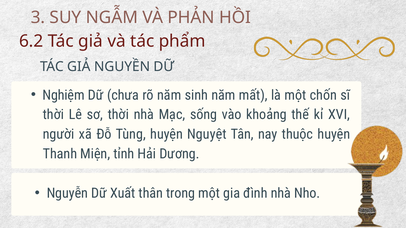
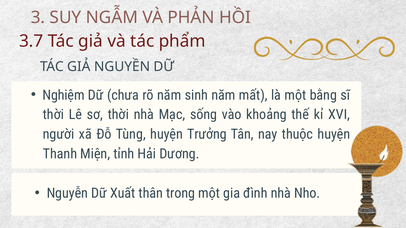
6.2: 6.2 -> 3.7
chốn: chốn -> bằng
Nguyệt: Nguyệt -> Trưởng
